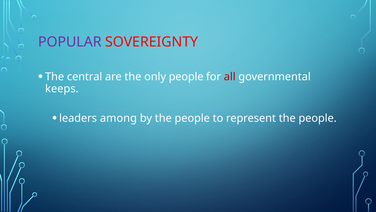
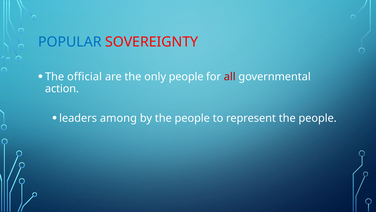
POPULAR colour: purple -> blue
central: central -> official
keeps: keeps -> action
